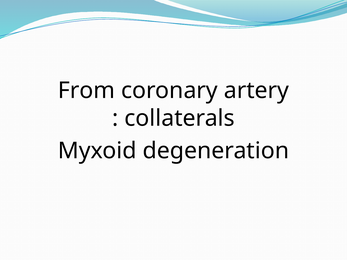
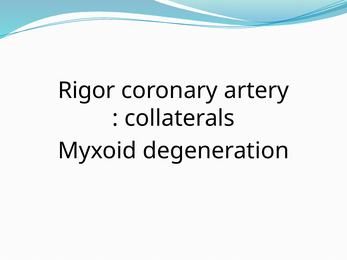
From: From -> Rigor
